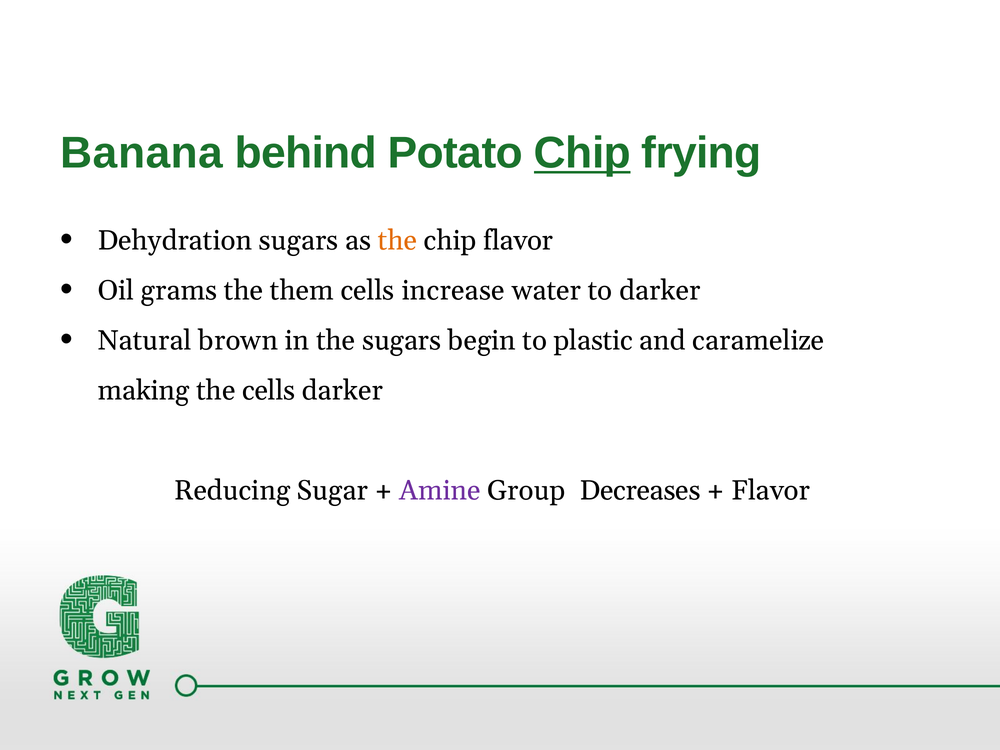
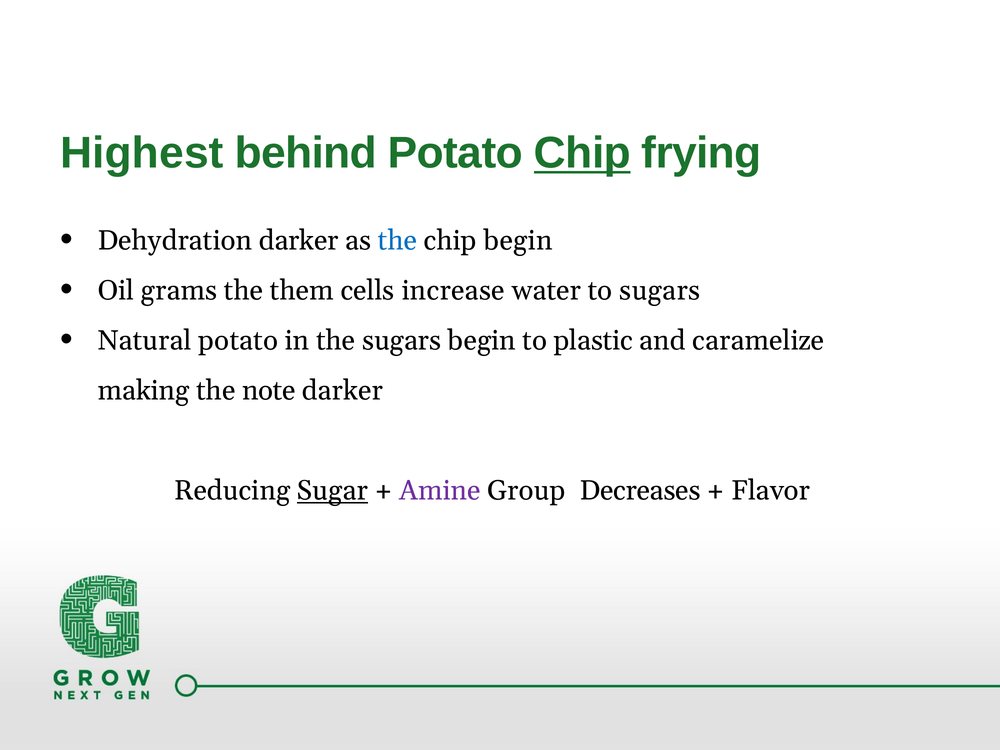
Banana: Banana -> Highest
Dehydration sugars: sugars -> darker
the at (398, 240) colour: orange -> blue
chip flavor: flavor -> begin
to darker: darker -> sugars
Natural brown: brown -> potato
the cells: cells -> note
Sugar underline: none -> present
